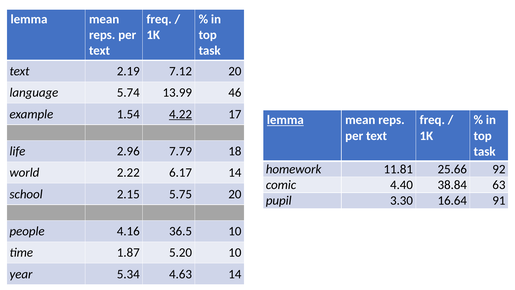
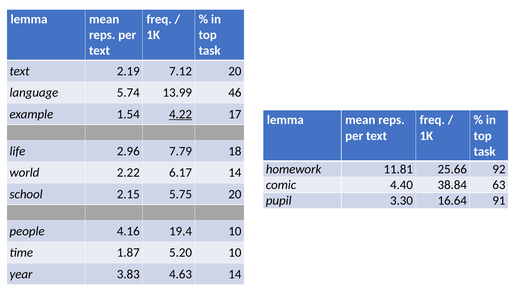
lemma at (285, 120) underline: present -> none
36.5: 36.5 -> 19.4
5.34: 5.34 -> 3.83
